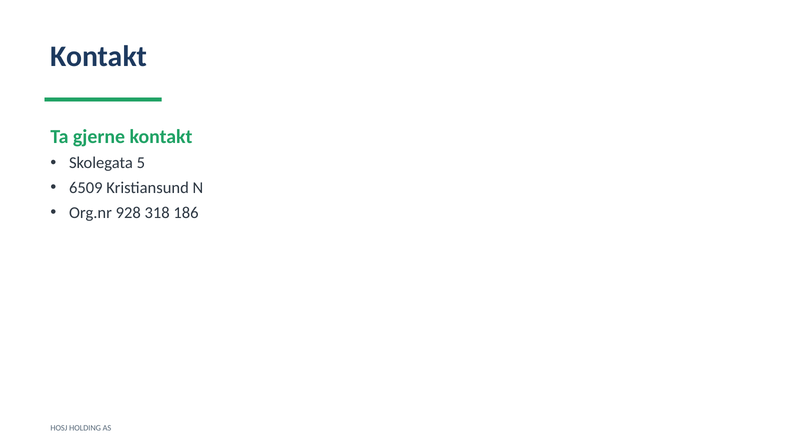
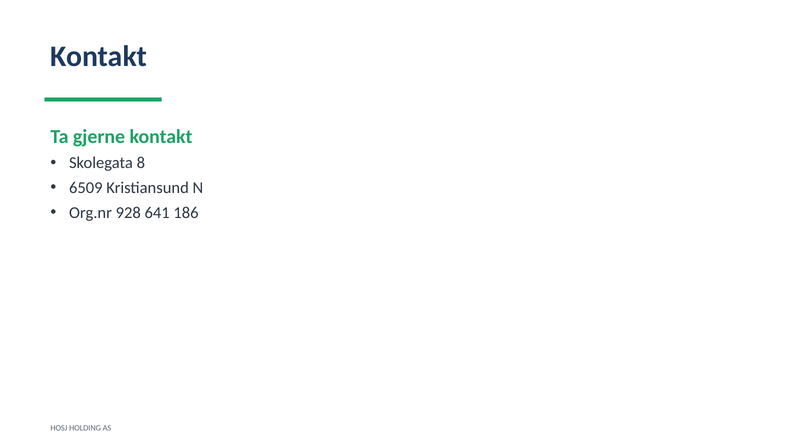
5: 5 -> 8
318: 318 -> 641
